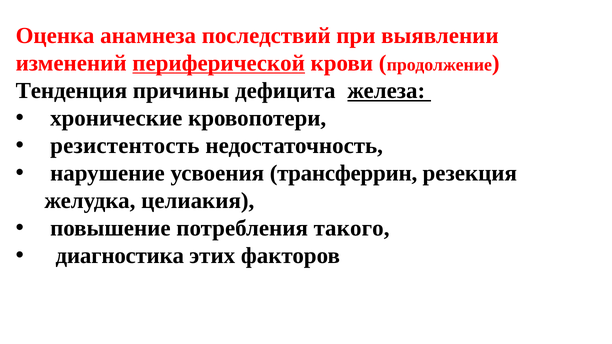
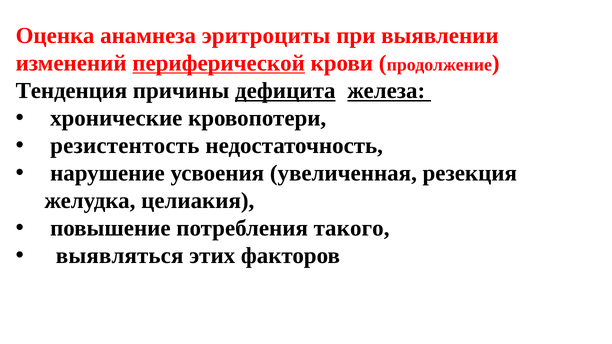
последствий: последствий -> эритроциты
дефицита underline: none -> present
трансферрин: трансферрин -> увеличенная
диагностика: диагностика -> выявляться
